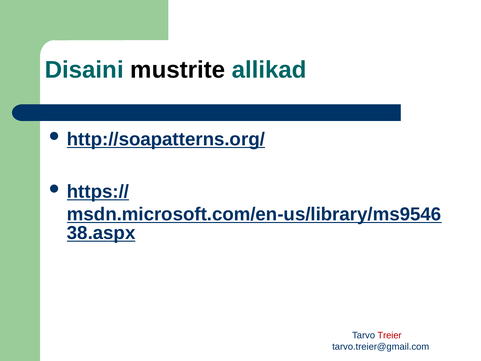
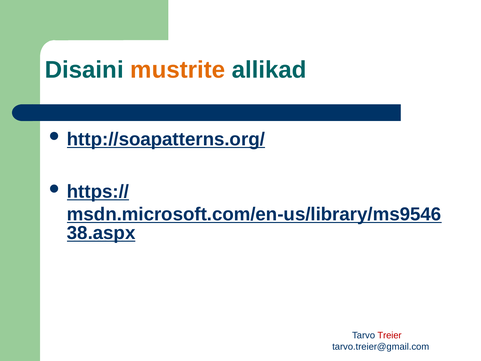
mustrite colour: black -> orange
